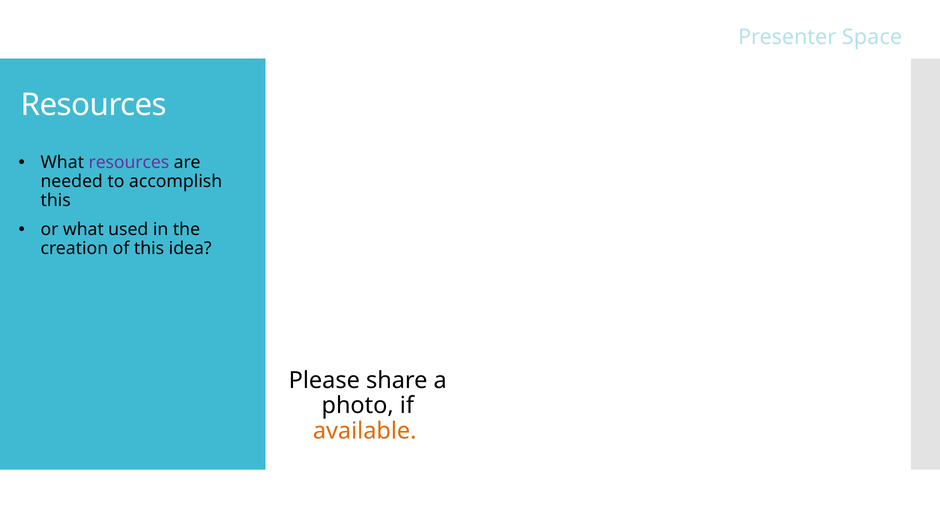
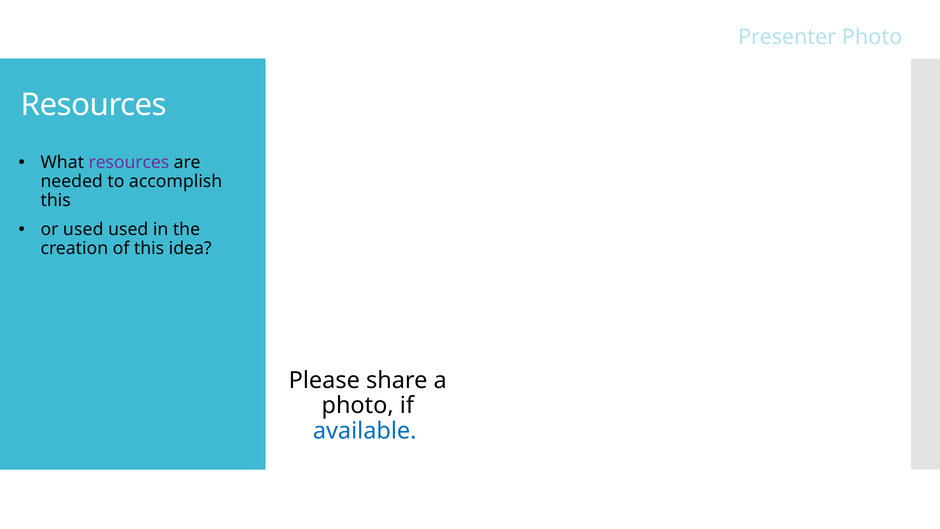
Presenter Space: Space -> Photo
or what: what -> used
available colour: orange -> blue
